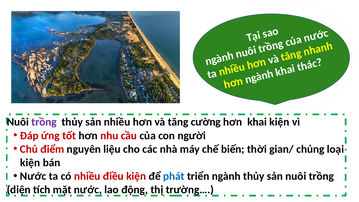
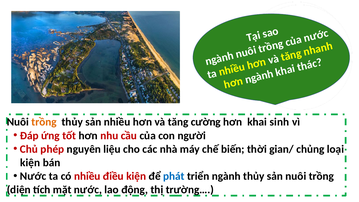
trồng at (44, 122) colour: purple -> orange
khai kiện: kiện -> sinh
điểm: điểm -> phép
